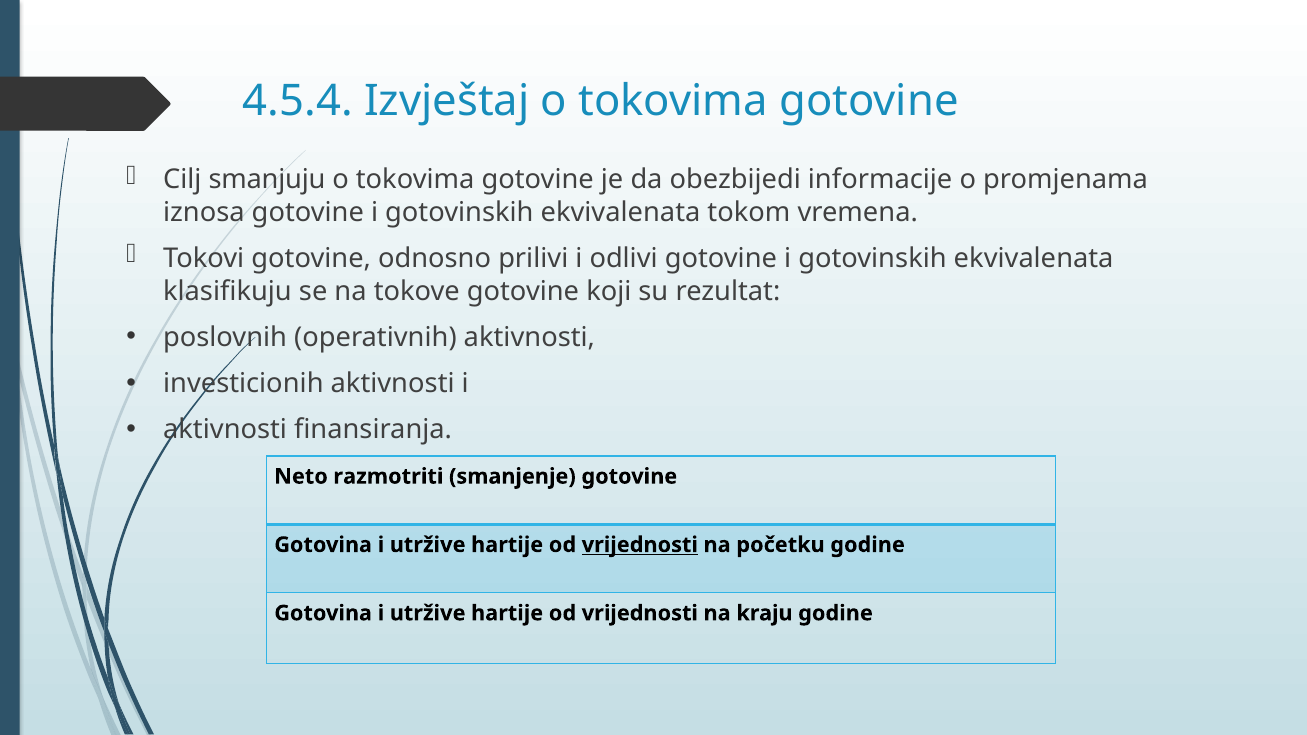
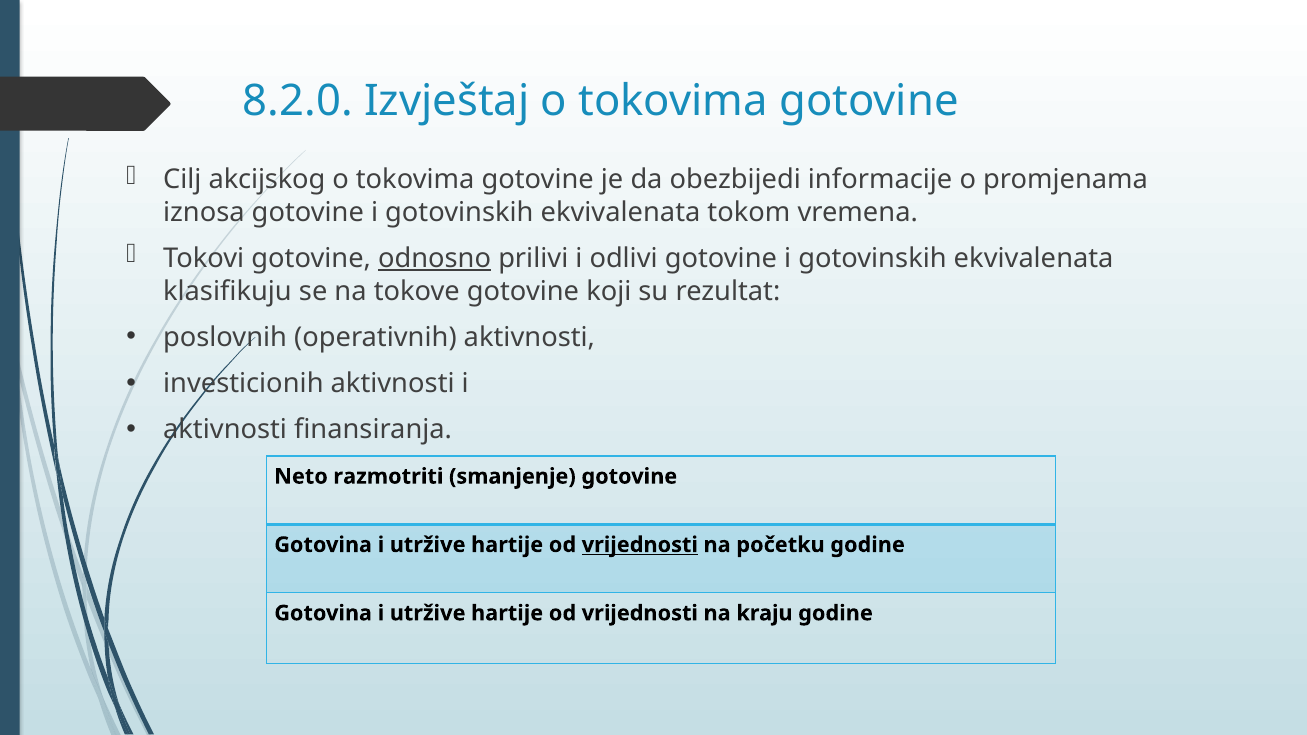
4.5.4: 4.5.4 -> 8.2.0
smanjuju: smanjuju -> akcijskog
odnosno underline: none -> present
